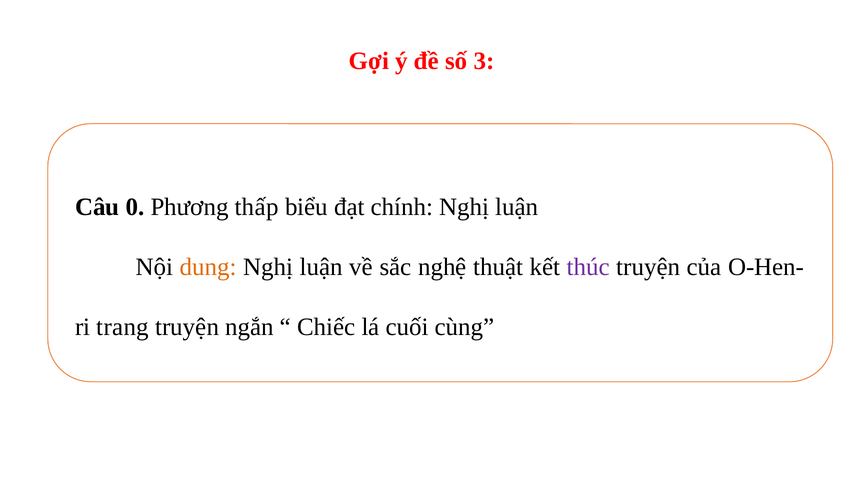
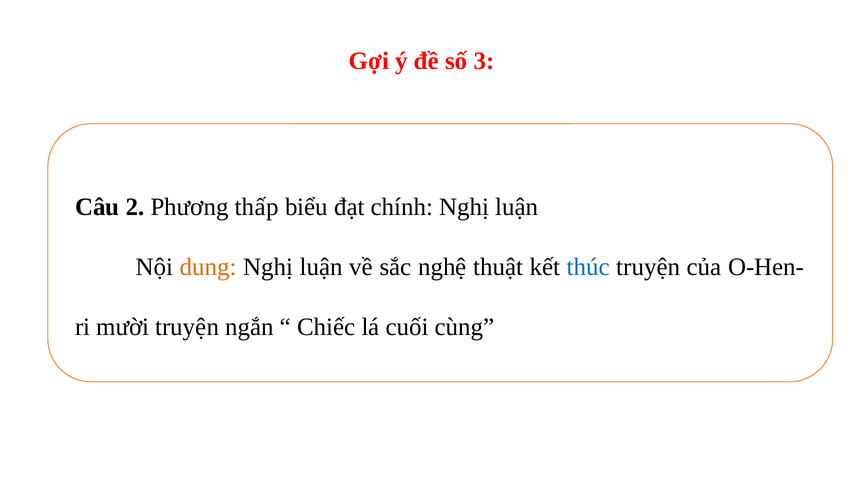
0: 0 -> 2
thúc colour: purple -> blue
trang: trang -> mười
